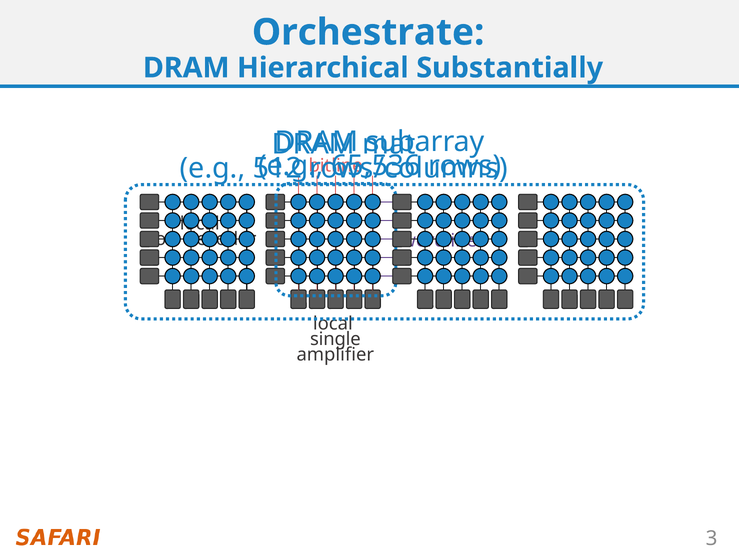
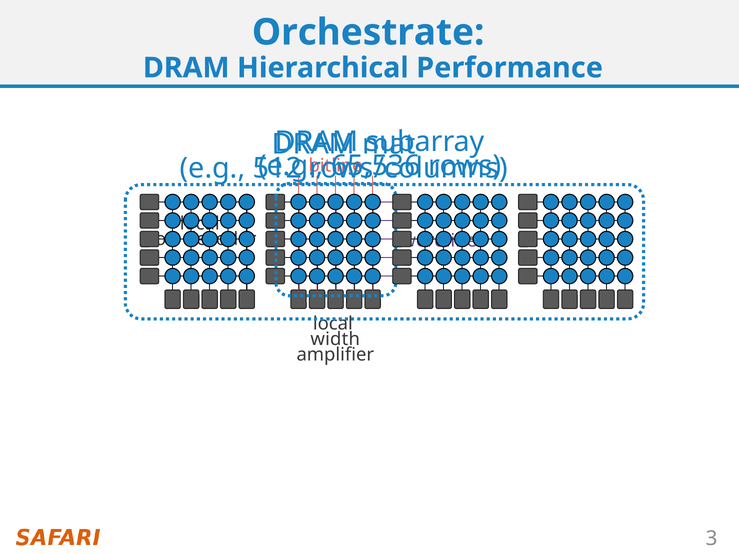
Substantially: Substantially -> Performance
single: single -> width
